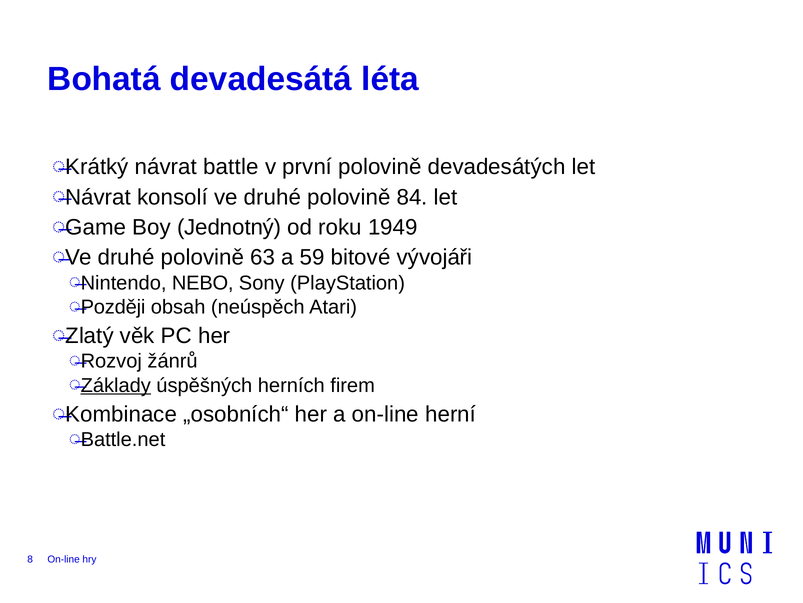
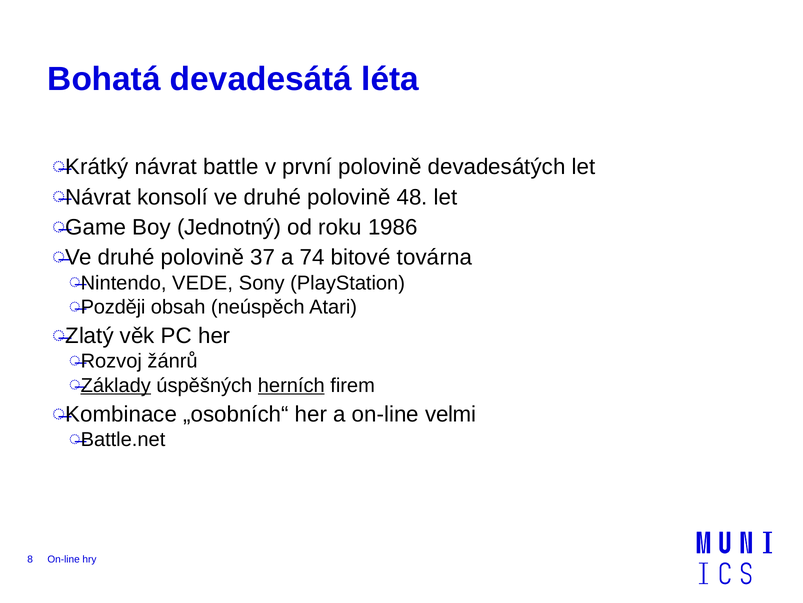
84: 84 -> 48
1949: 1949 -> 1986
63: 63 -> 37
59: 59 -> 74
vývojáři: vývojáři -> továrna
NEBO: NEBO -> VEDE
herních underline: none -> present
herní: herní -> velmi
